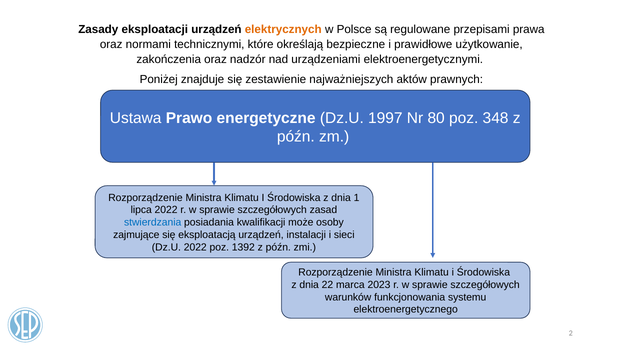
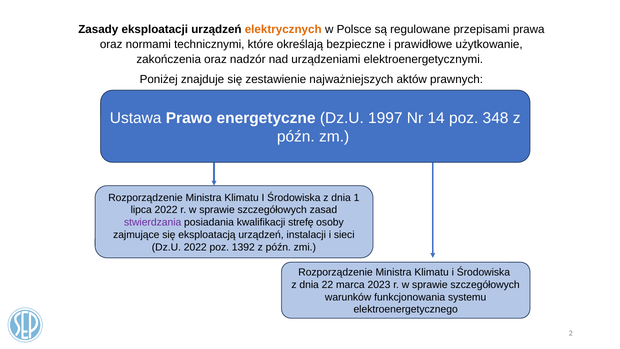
80: 80 -> 14
stwierdzania colour: blue -> purple
może: może -> strefę
